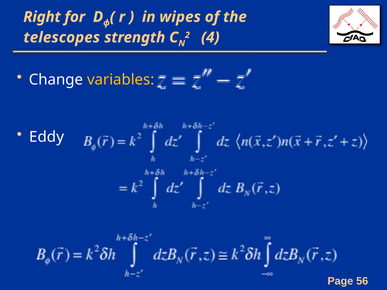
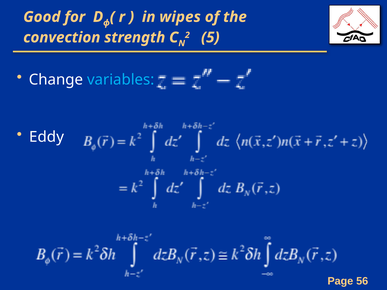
Right: Right -> Good
4: 4 -> 5
telescopes: telescopes -> convection
variables colour: yellow -> light blue
